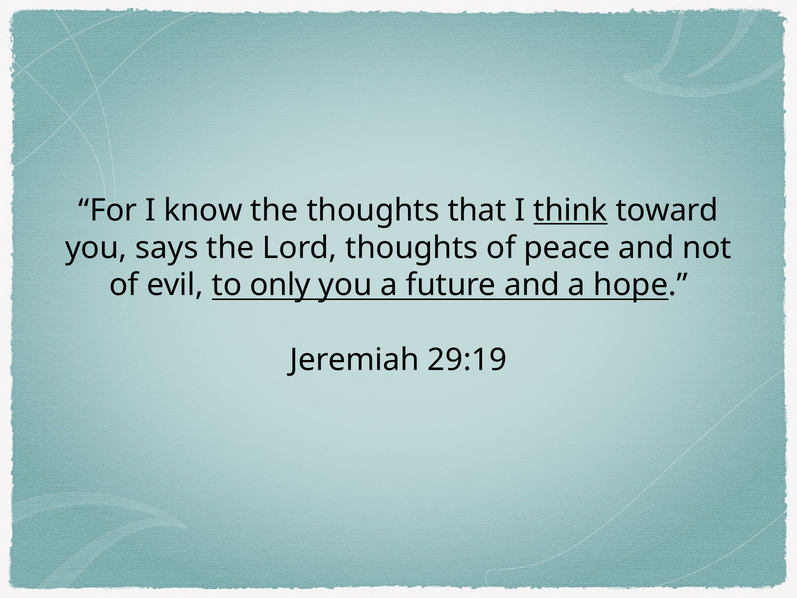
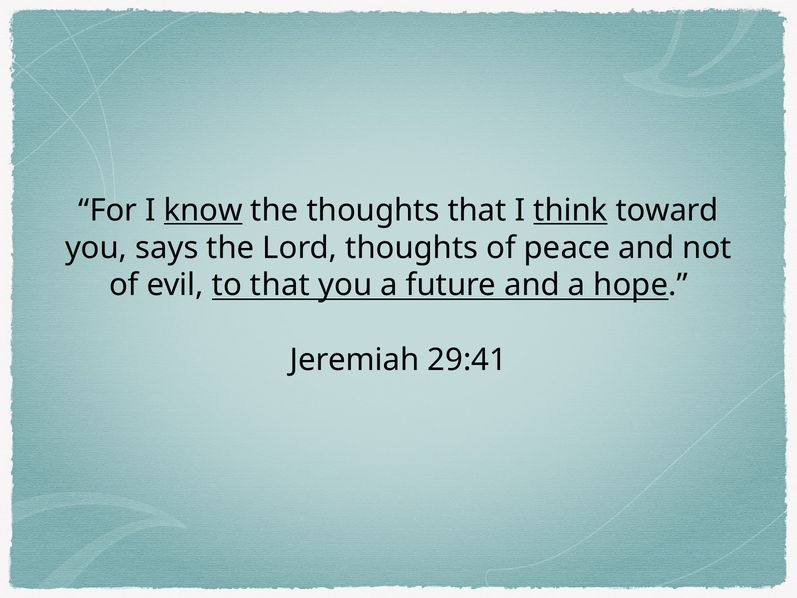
know underline: none -> present
to only: only -> that
29:19: 29:19 -> 29:41
